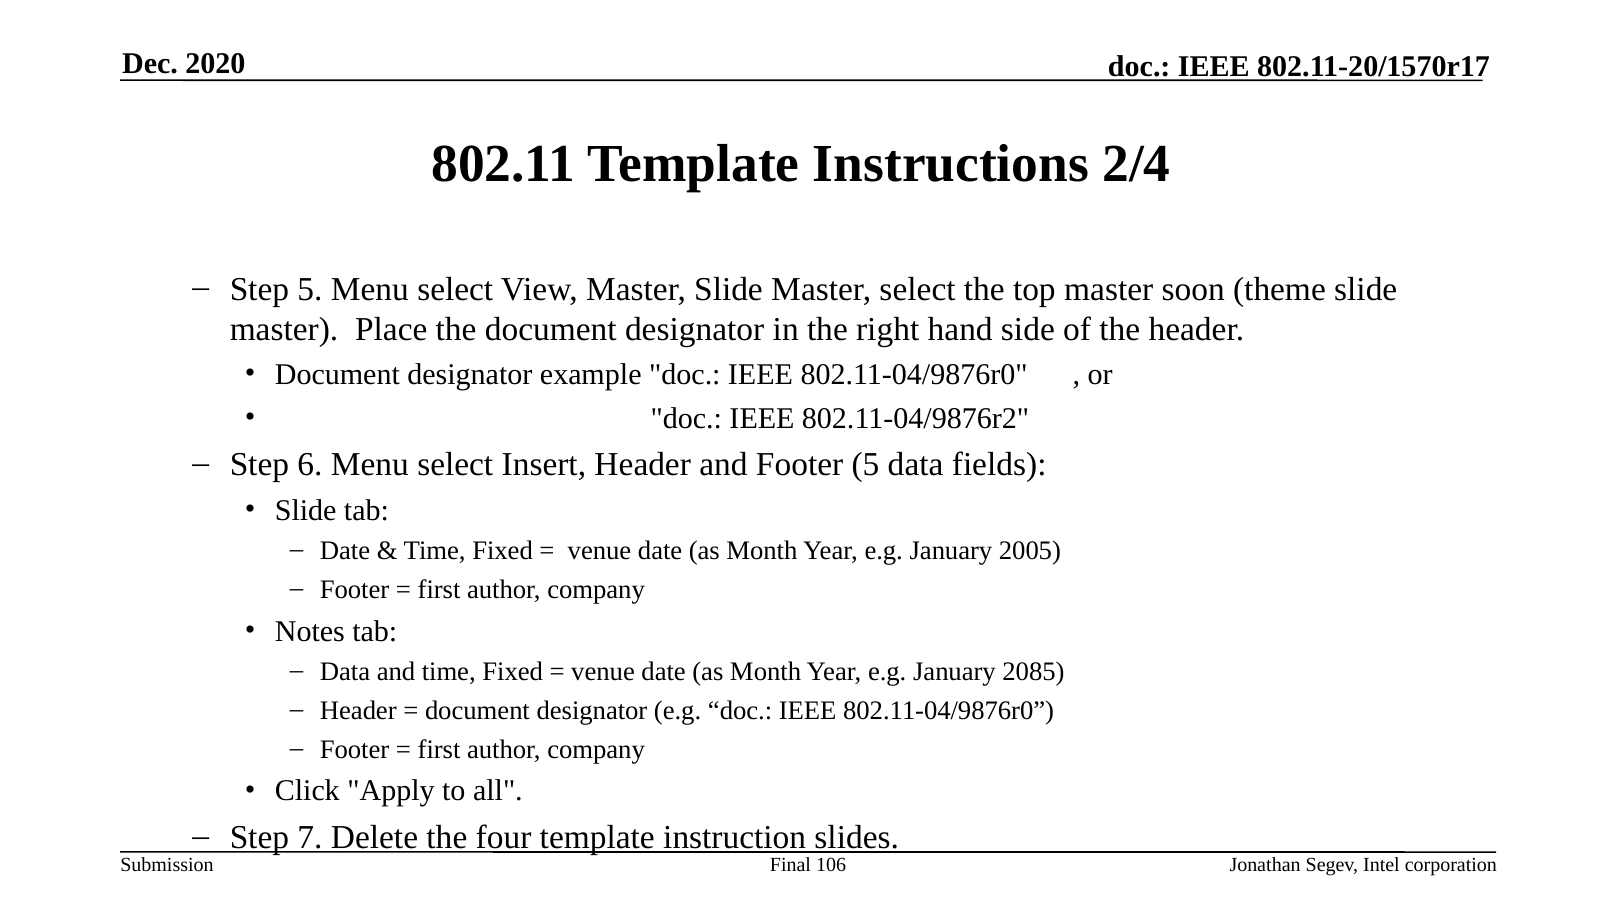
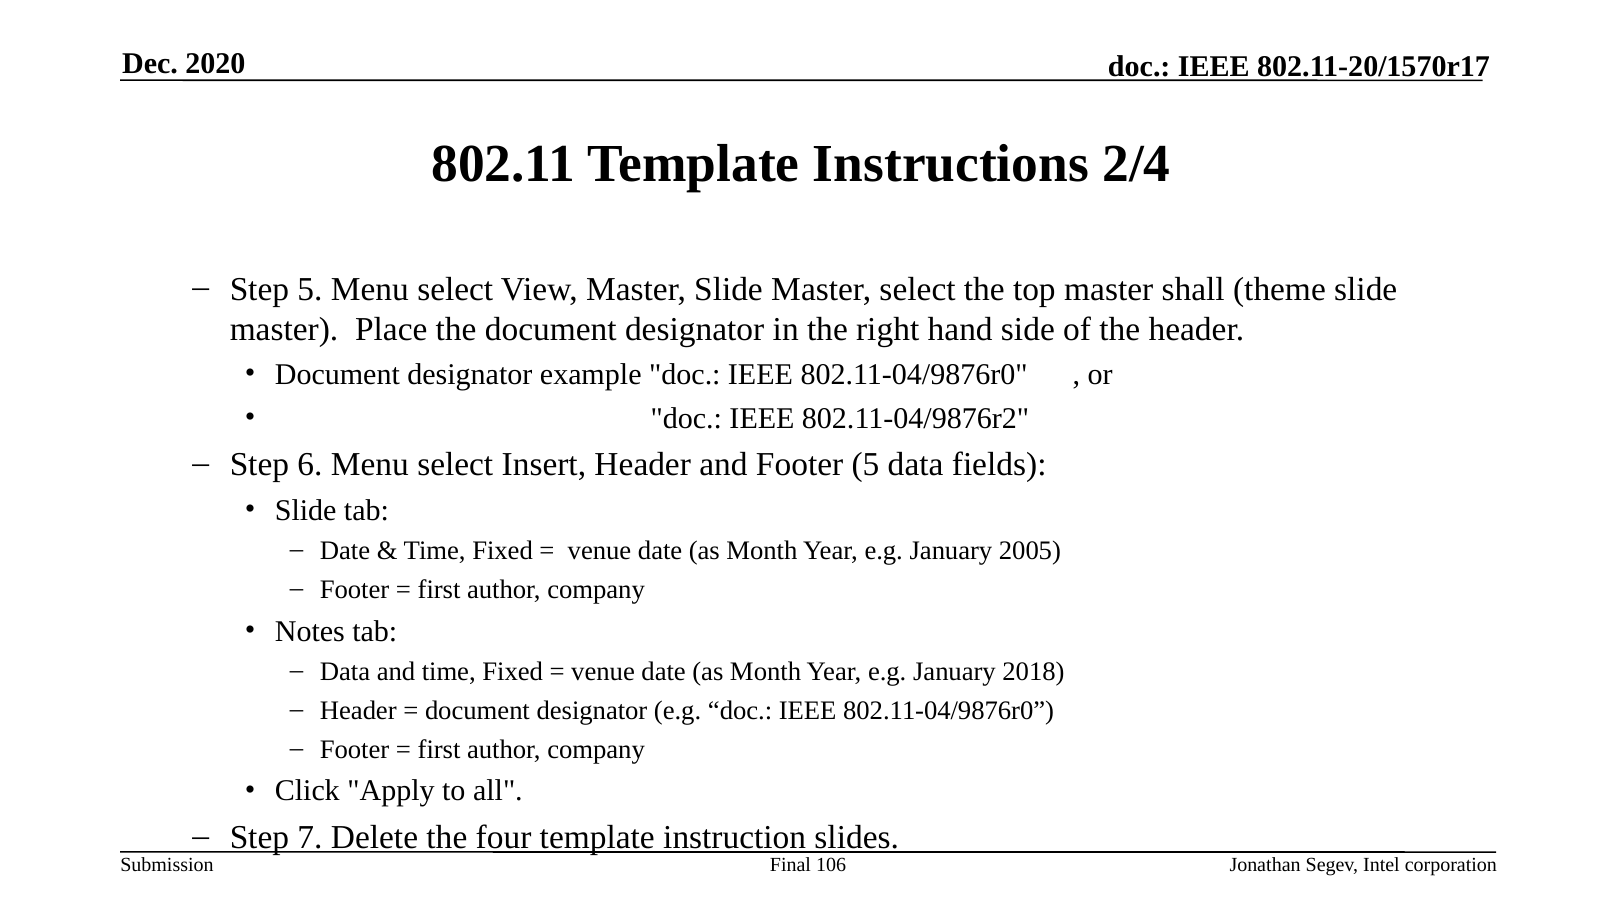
soon: soon -> shall
2085: 2085 -> 2018
